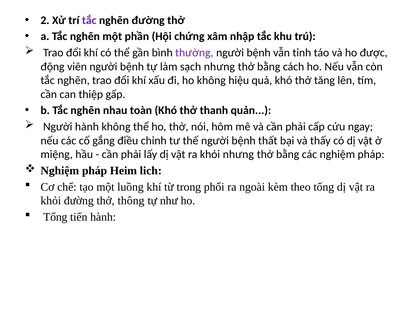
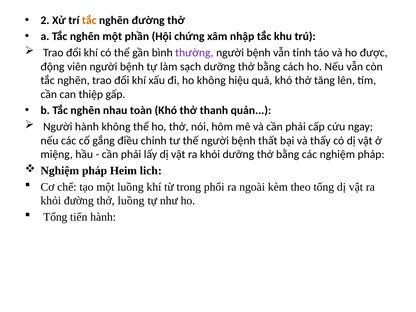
tắc at (89, 20) colour: purple -> orange
sạch nhưng: nhưng -> dưỡng
khỏi nhưng: nhưng -> dưỡng
thở thông: thông -> luồng
